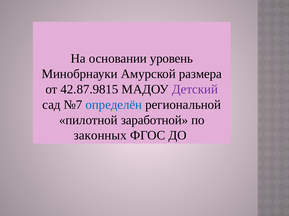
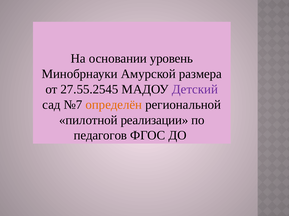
42.87.9815: 42.87.9815 -> 27.55.2545
определён colour: blue -> orange
заработной: заработной -> реализации
законных: законных -> педагогов
